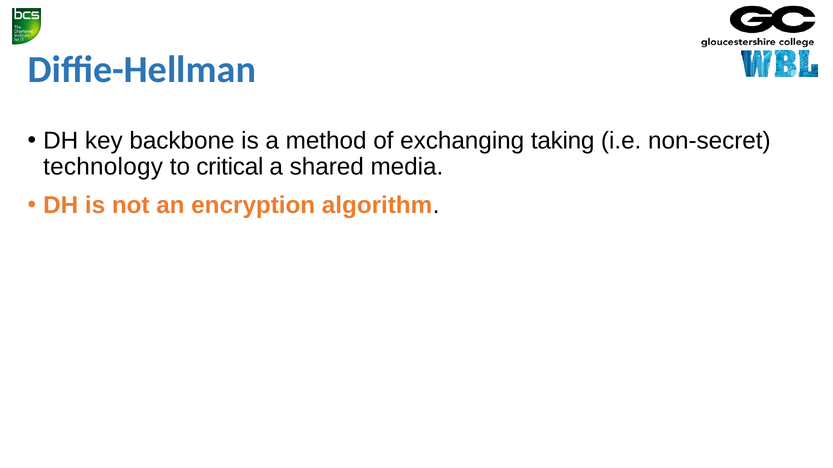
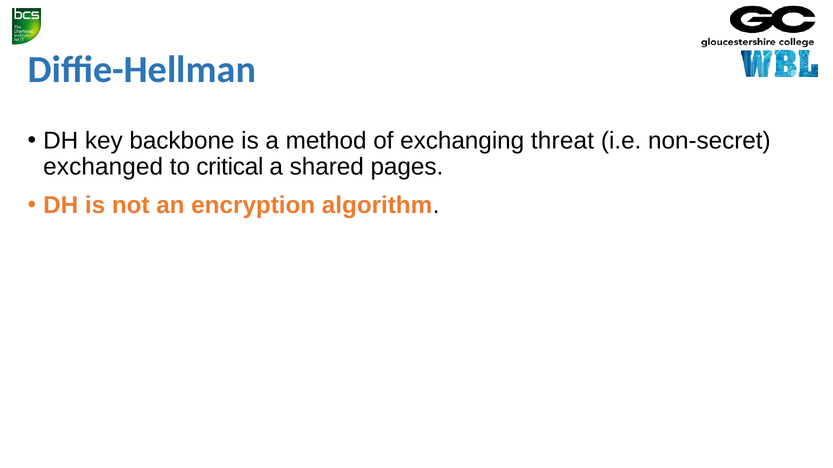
taking: taking -> threat
technology: technology -> exchanged
media: media -> pages
